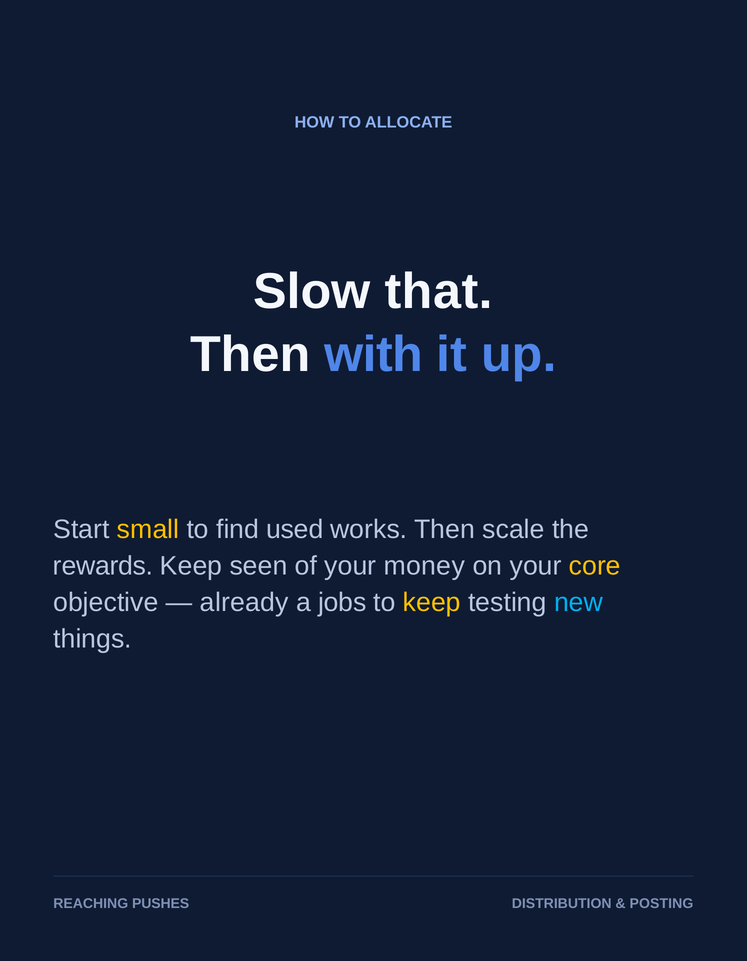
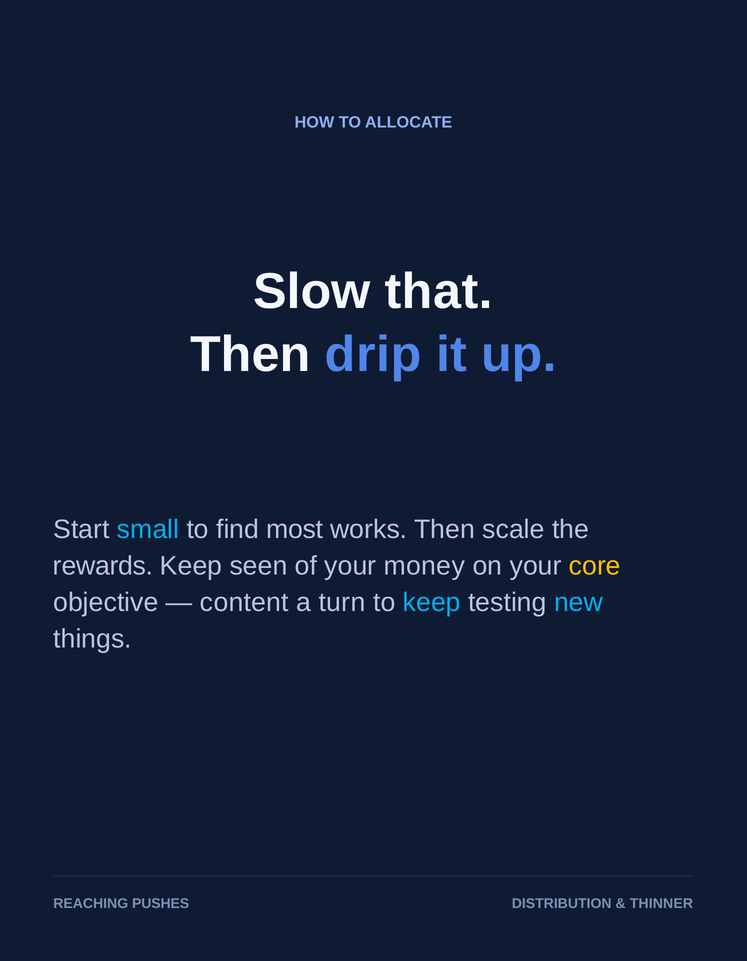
with: with -> drip
small colour: yellow -> light blue
used: used -> most
already: already -> content
jobs: jobs -> turn
keep at (432, 602) colour: yellow -> light blue
POSTING: POSTING -> THINNER
